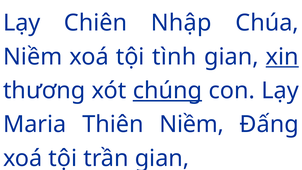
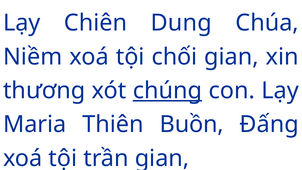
Nhập: Nhập -> Dung
tình: tình -> chối
xin underline: present -> none
Thiên Niềm: Niềm -> Buồn
